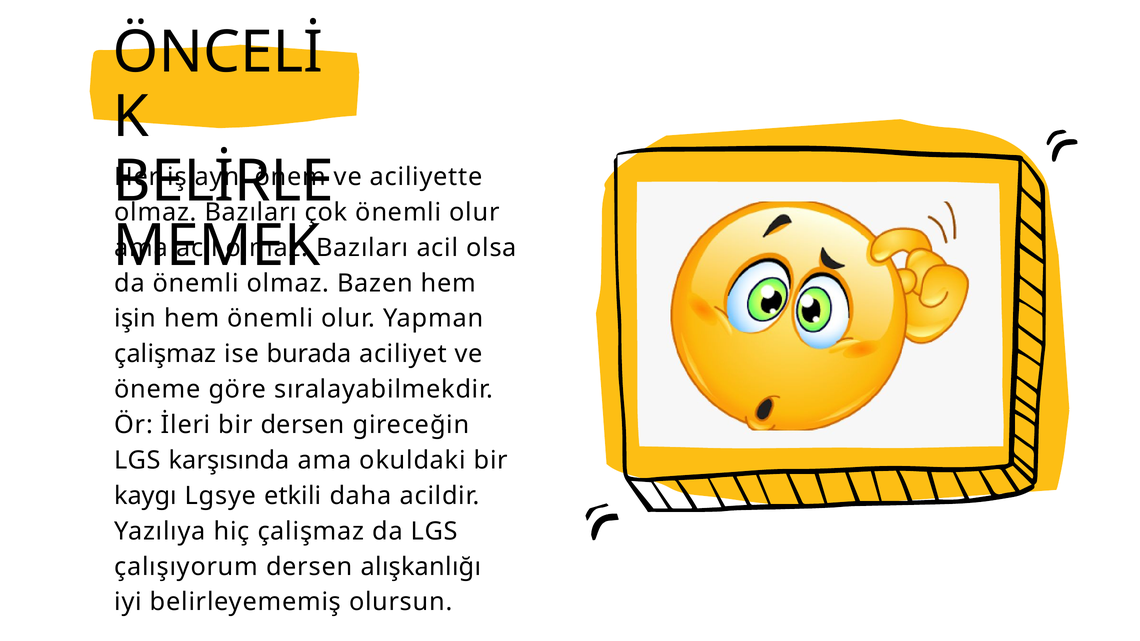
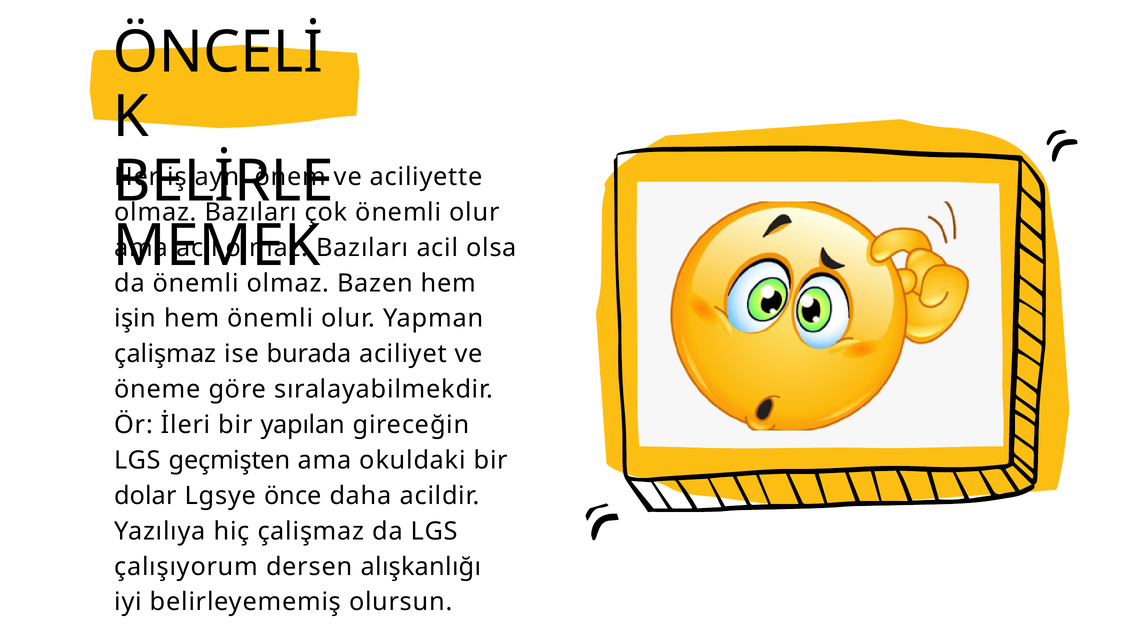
bir dersen: dersen -> yapılan
karşısında: karşısında -> geçmişten
kaygı: kaygı -> dolar
etkili: etkili -> önce
